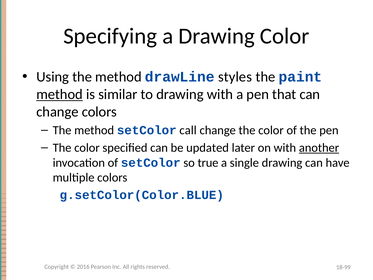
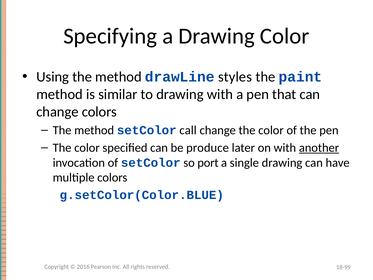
method at (60, 94) underline: present -> none
updated: updated -> produce
true: true -> port
